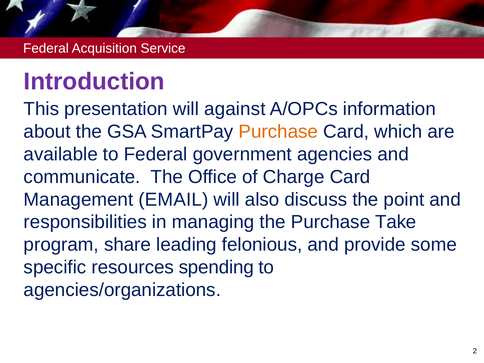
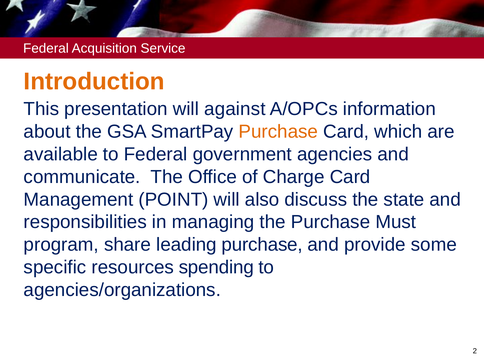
Introduction at (94, 82) colour: purple -> orange
EMAIL: EMAIL -> POINT
point: point -> state
Take: Take -> Must
leading felonious: felonious -> purchase
